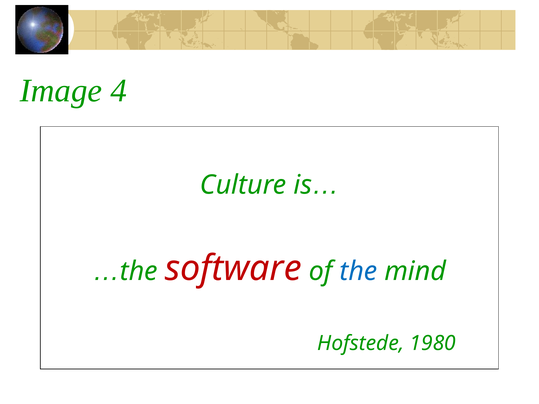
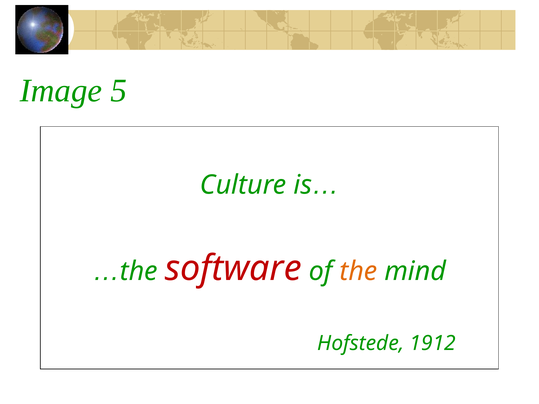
4: 4 -> 5
the at (358, 271) colour: blue -> orange
1980: 1980 -> 1912
